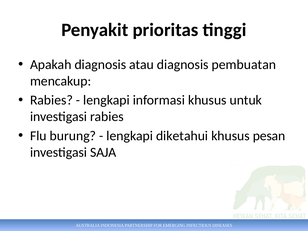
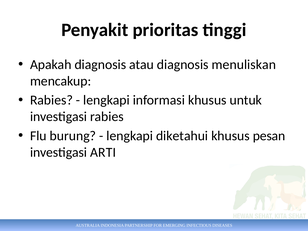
pembuatan: pembuatan -> menuliskan
SAJA: SAJA -> ARTI
